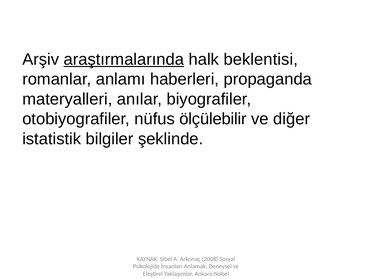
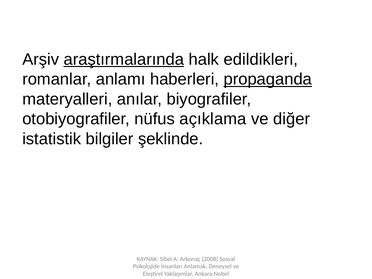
beklentisi: beklentisi -> edildikleri
propaganda underline: none -> present
ölçülebilir: ölçülebilir -> açıklama
